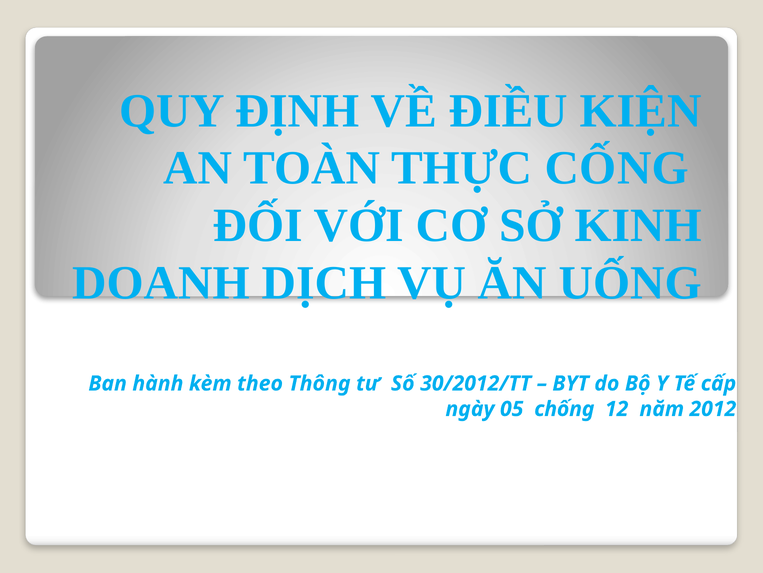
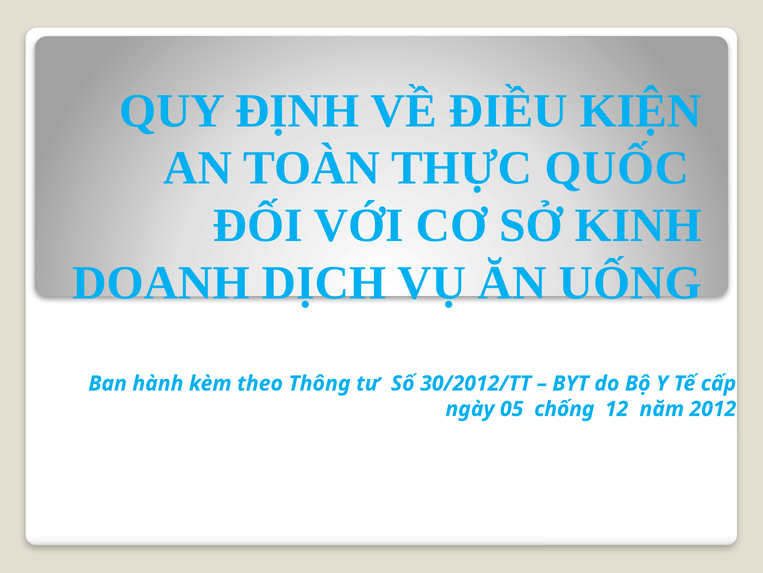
CỐNG: CỐNG -> QUỐC
